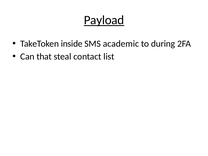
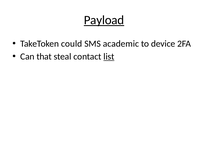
inside: inside -> could
during: during -> device
list underline: none -> present
